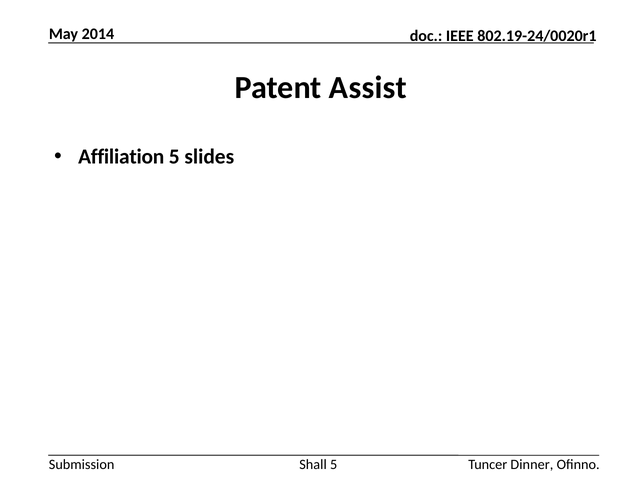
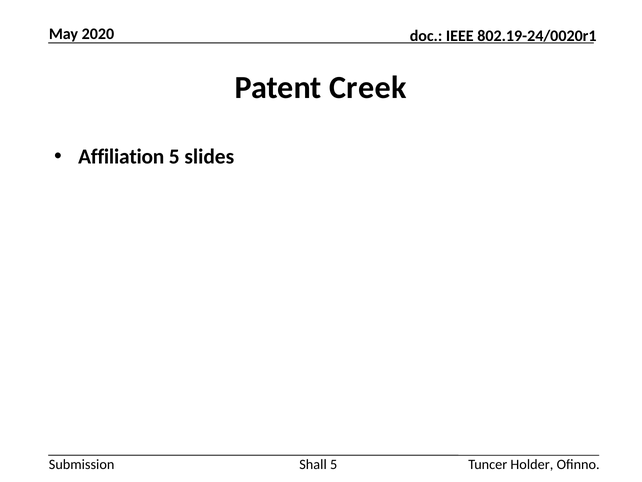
2014: 2014 -> 2020
Assist: Assist -> Creek
Dinner: Dinner -> Holder
